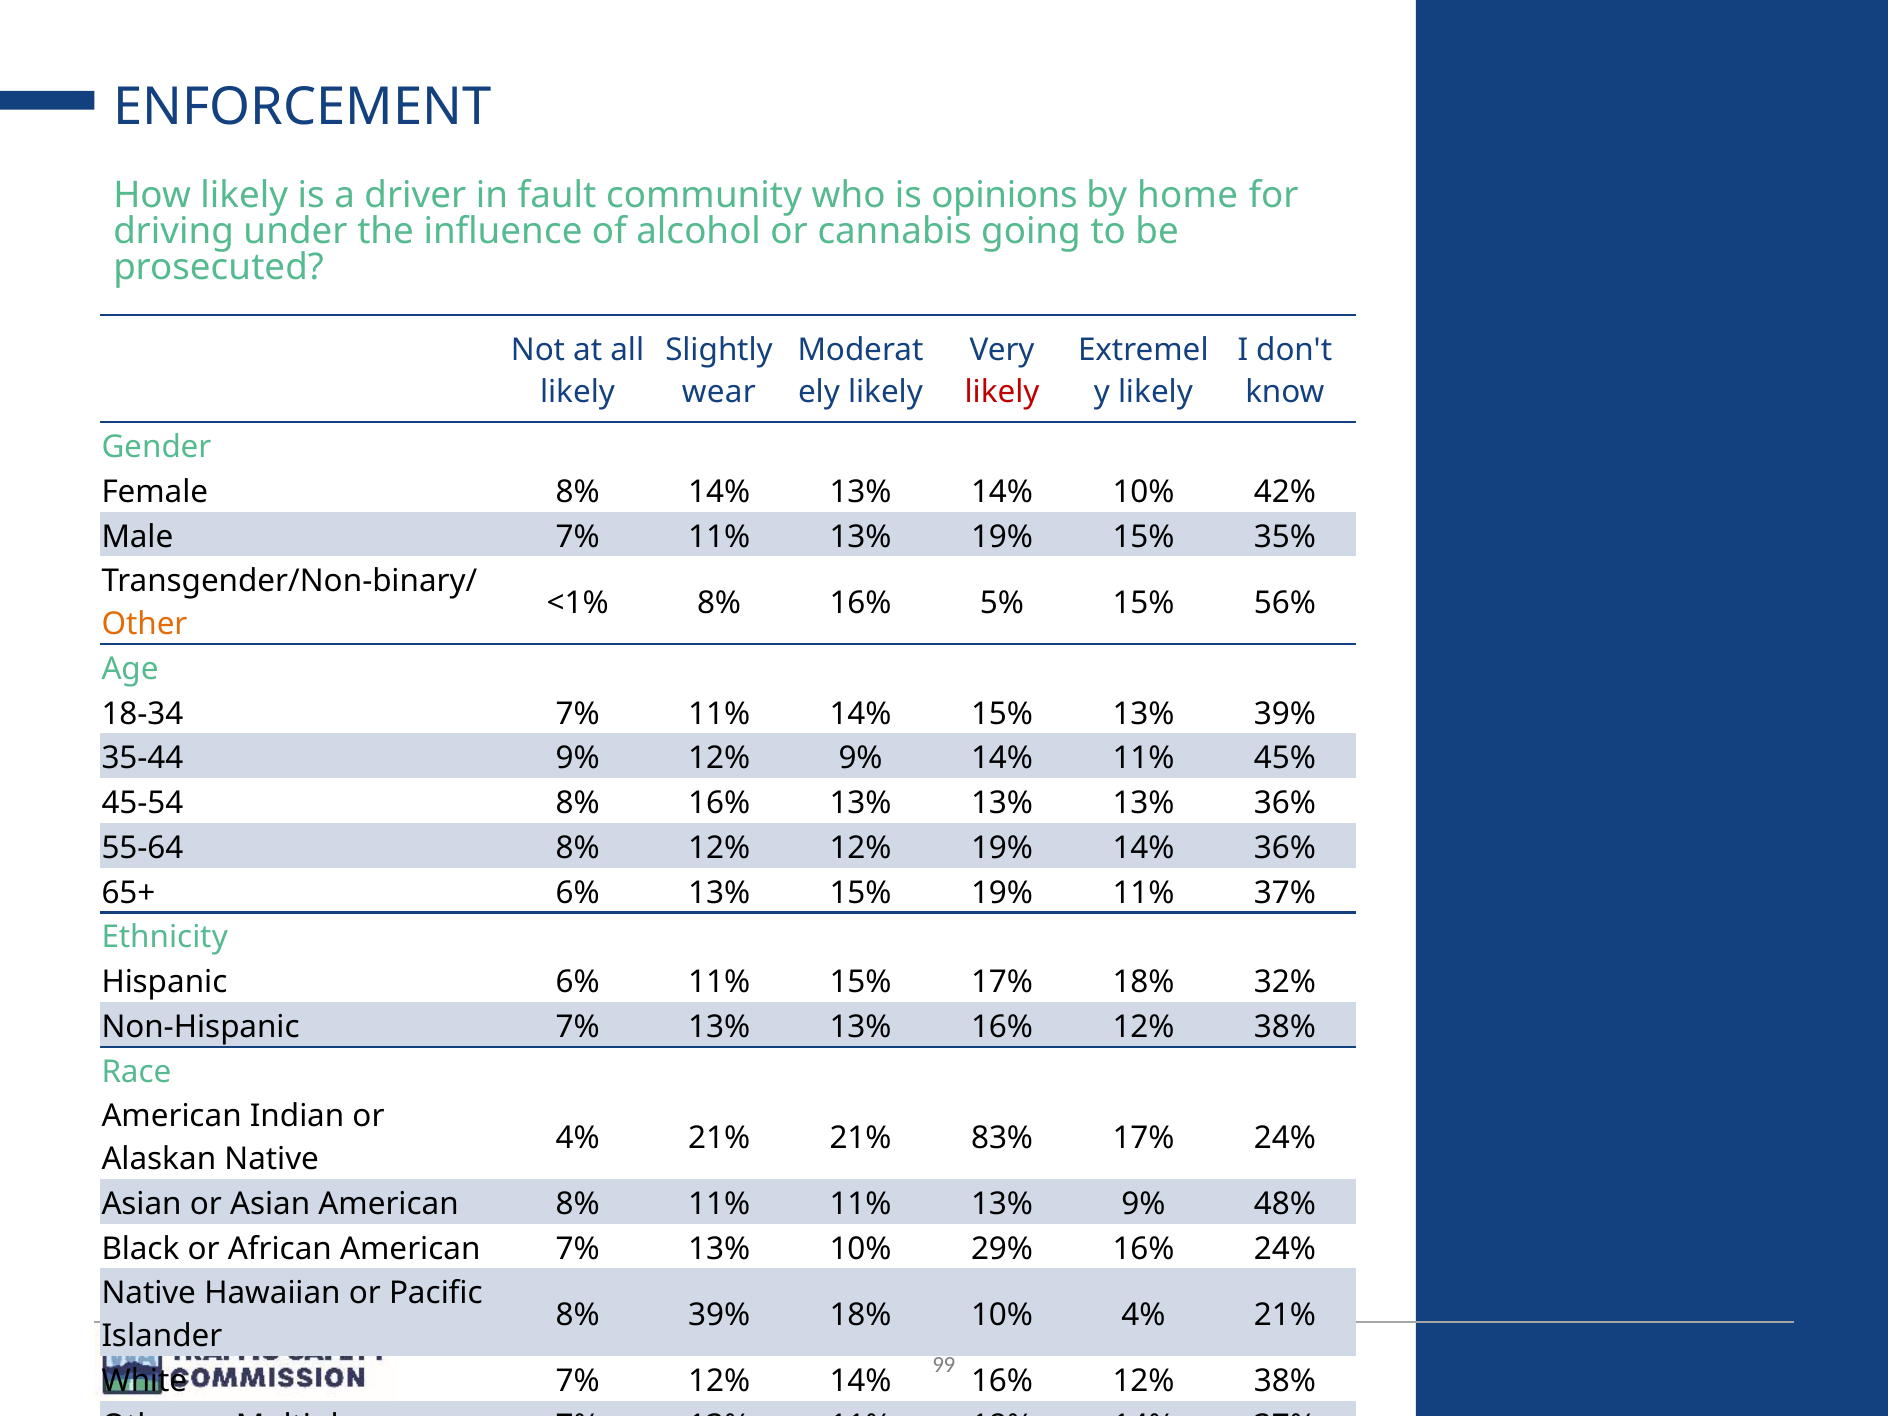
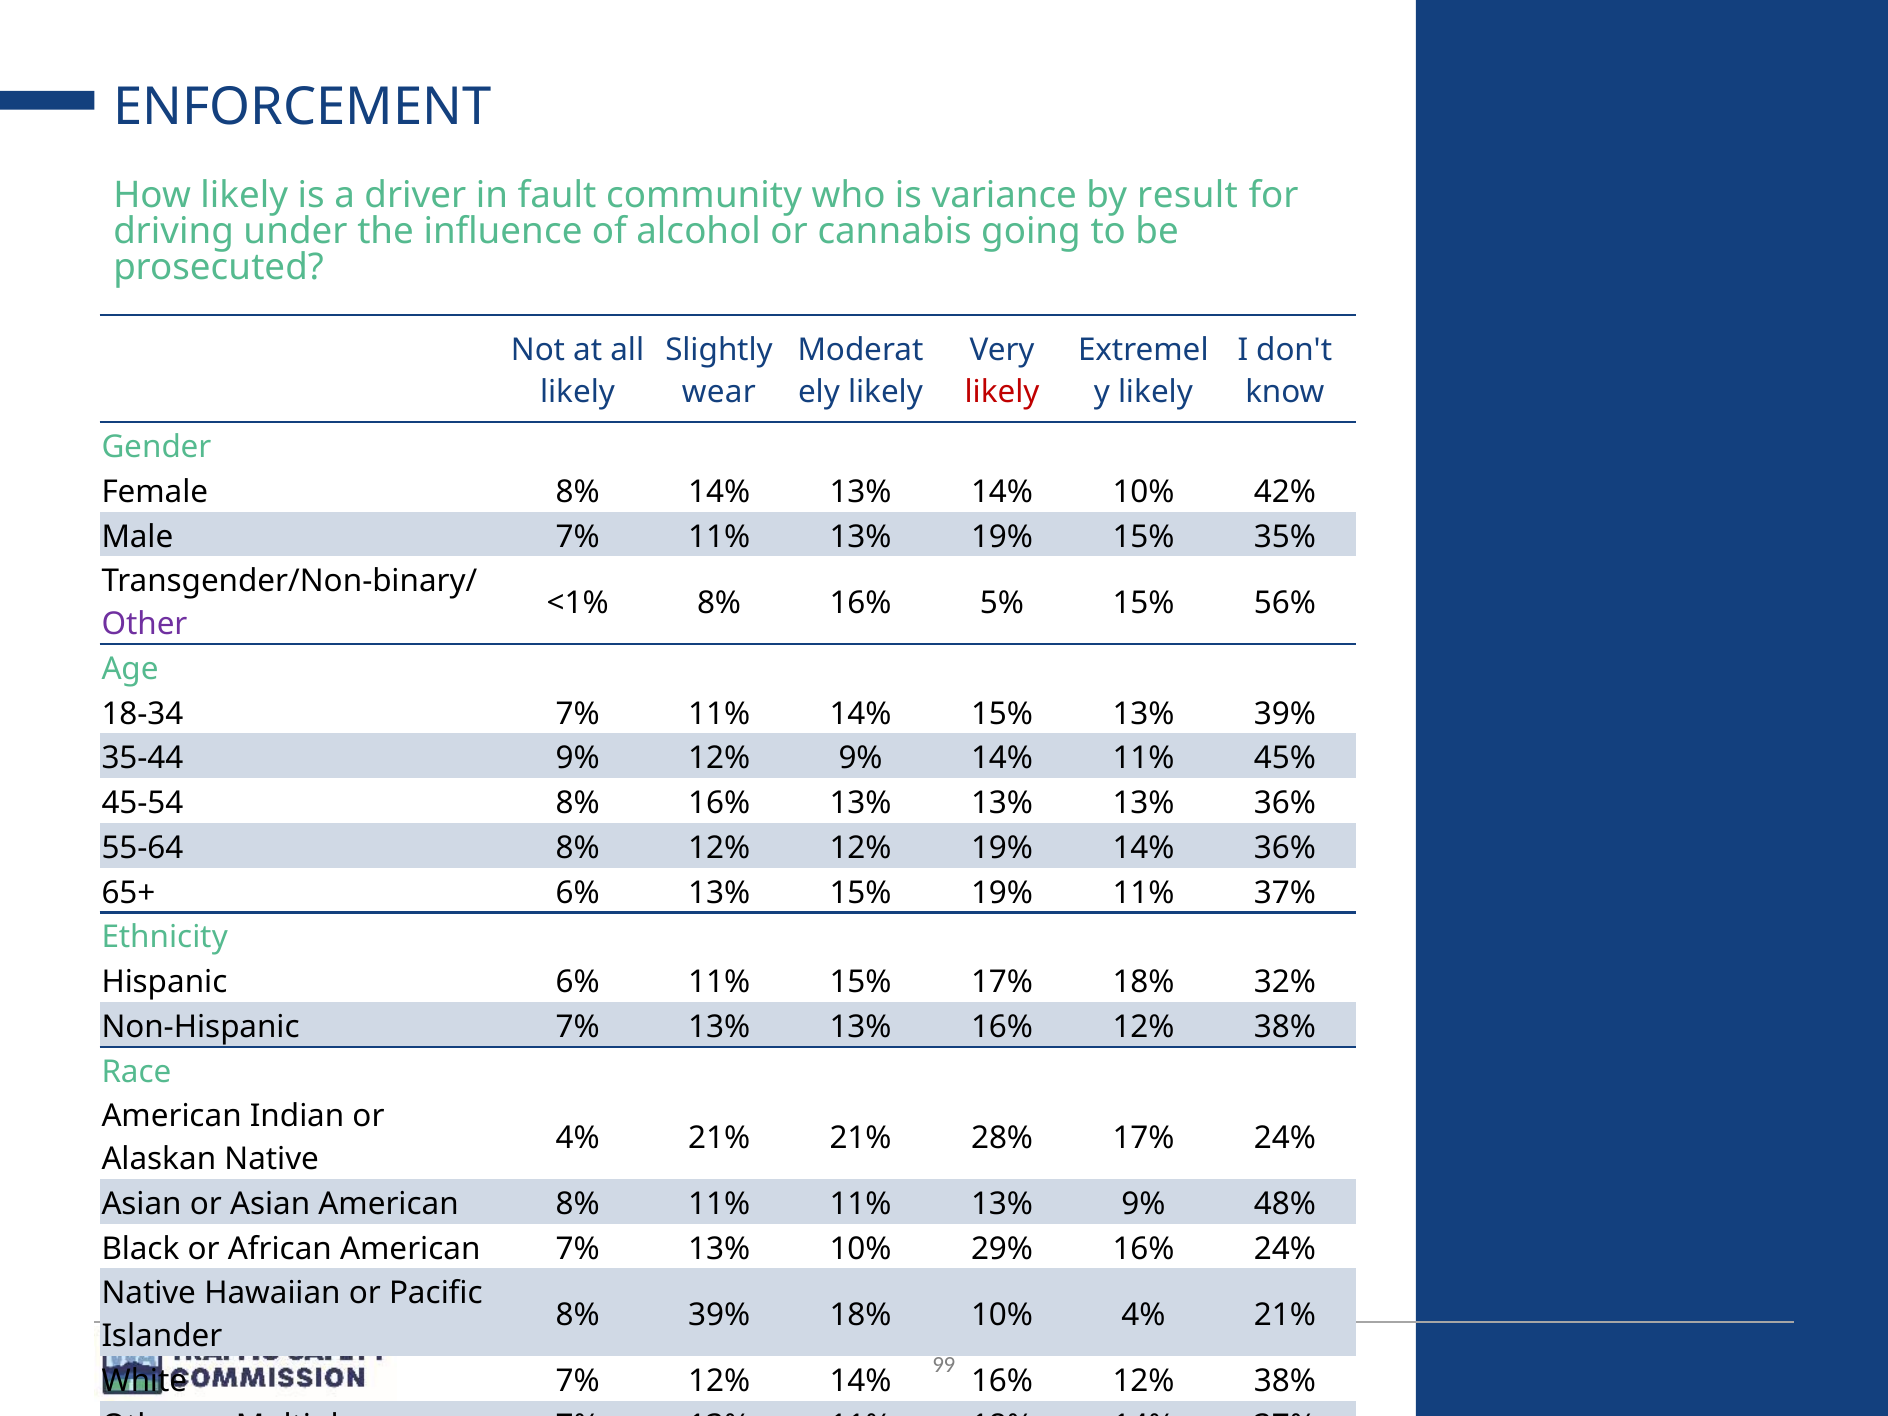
opinions: opinions -> variance
home: home -> result
Other at (145, 624) colour: orange -> purple
83%: 83% -> 28%
